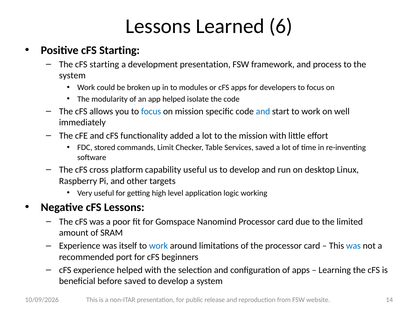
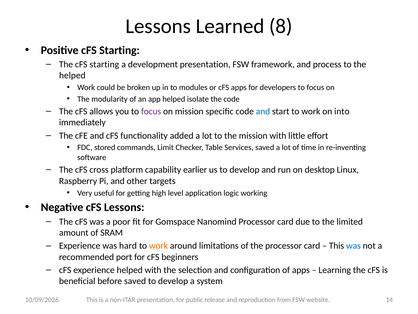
6: 6 -> 8
system at (72, 75): system -> helped
focus at (151, 111) colour: blue -> purple
well: well -> into
capability useful: useful -> earlier
itself: itself -> hard
work at (158, 245) colour: blue -> orange
